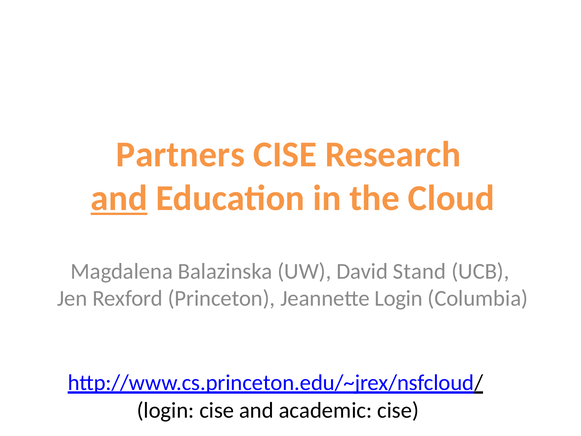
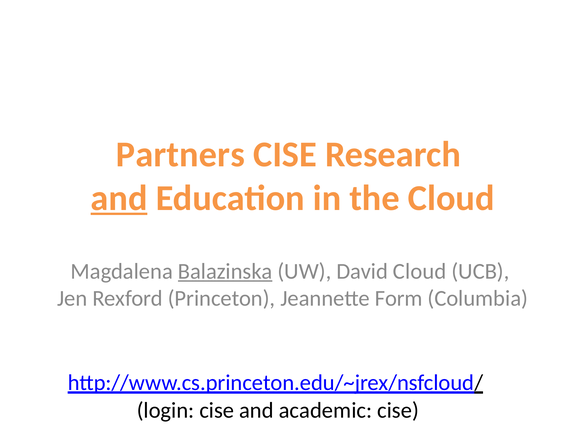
Balazinska underline: none -> present
David Stand: Stand -> Cloud
Jeannette Login: Login -> Form
